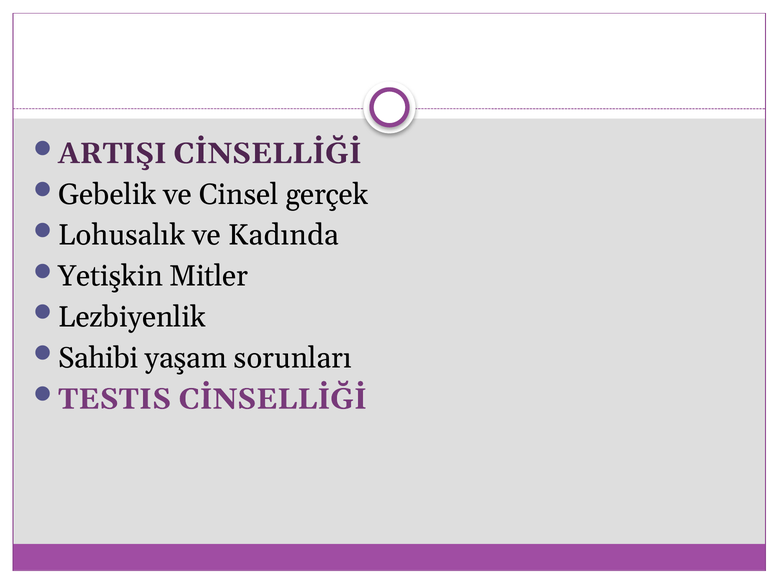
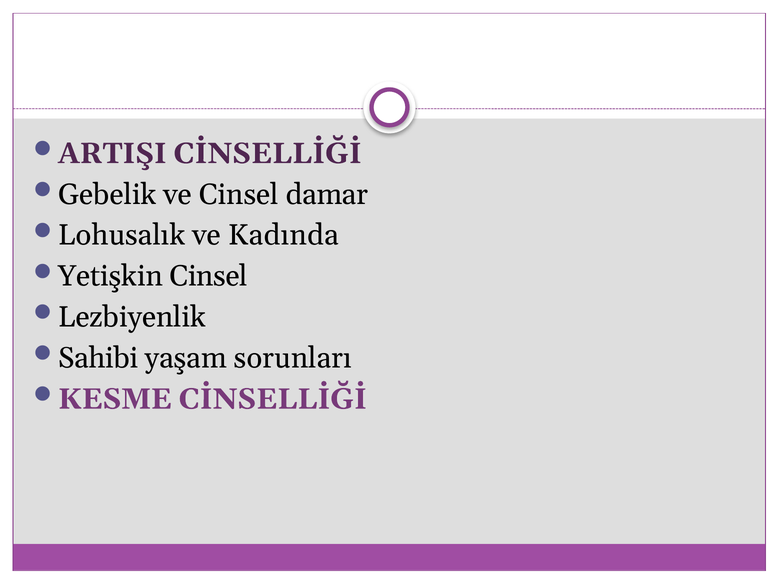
gerçek: gerçek -> damar
Yetişkin Mitler: Mitler -> Cinsel
TESTIS: TESTIS -> KESME
